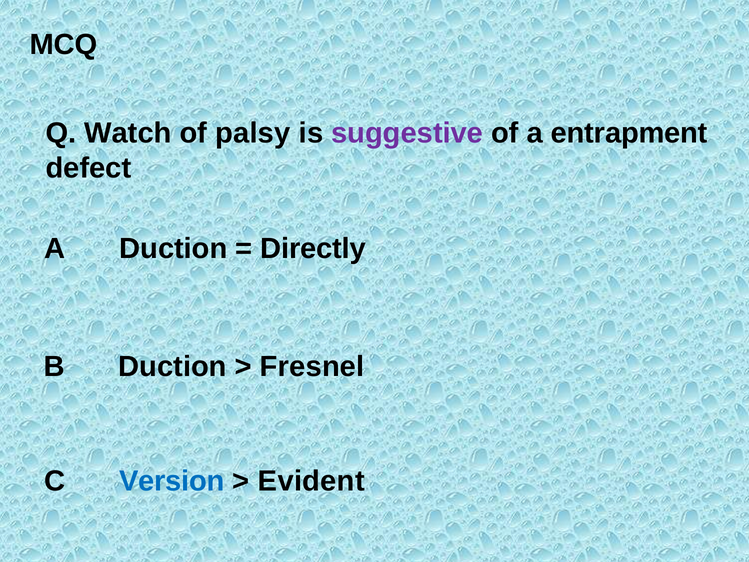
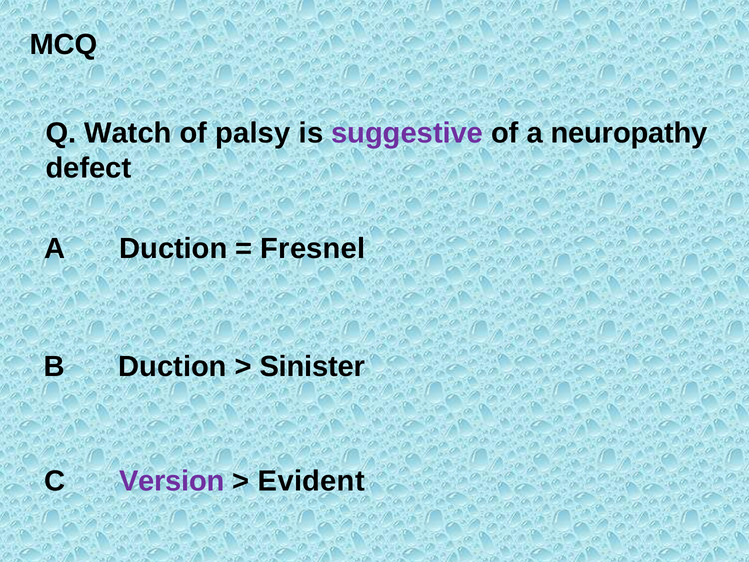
entrapment: entrapment -> neuropathy
Directly: Directly -> Fresnel
Fresnel: Fresnel -> Sinister
Version colour: blue -> purple
